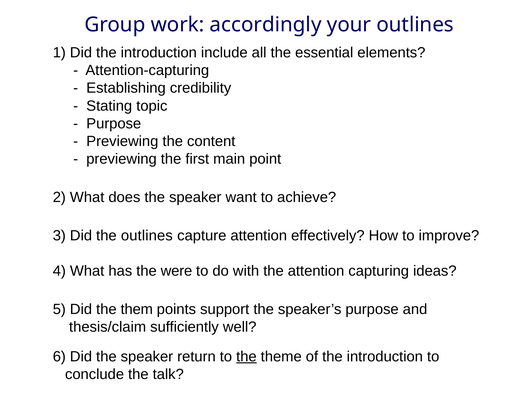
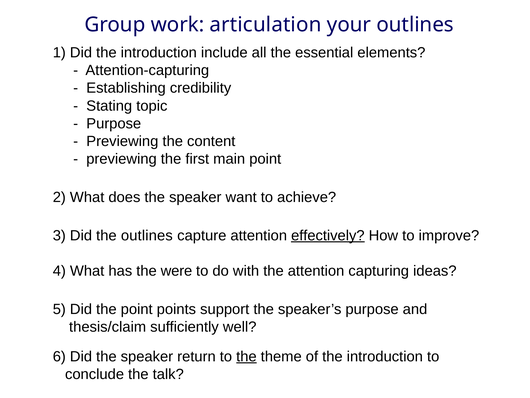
accordingly: accordingly -> articulation
effectively underline: none -> present
the them: them -> point
